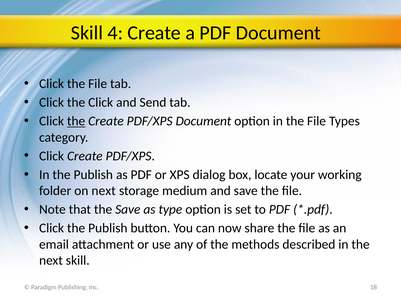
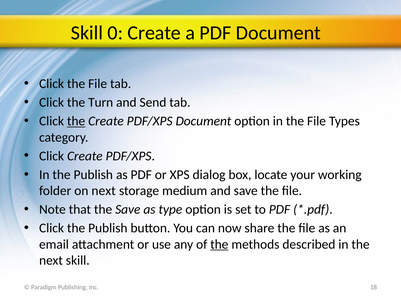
4: 4 -> 0
the Click: Click -> Turn
the at (219, 244) underline: none -> present
